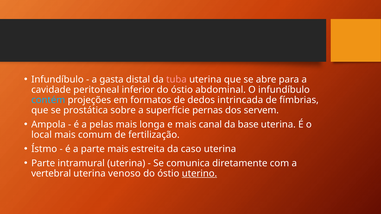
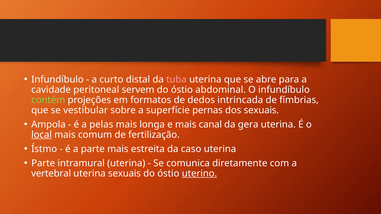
gasta: gasta -> curto
inferior: inferior -> servem
contém colour: light blue -> light green
prostática: prostática -> vestibular
dos servem: servem -> sexuais
base: base -> gera
local underline: none -> present
uterina venoso: venoso -> sexuais
